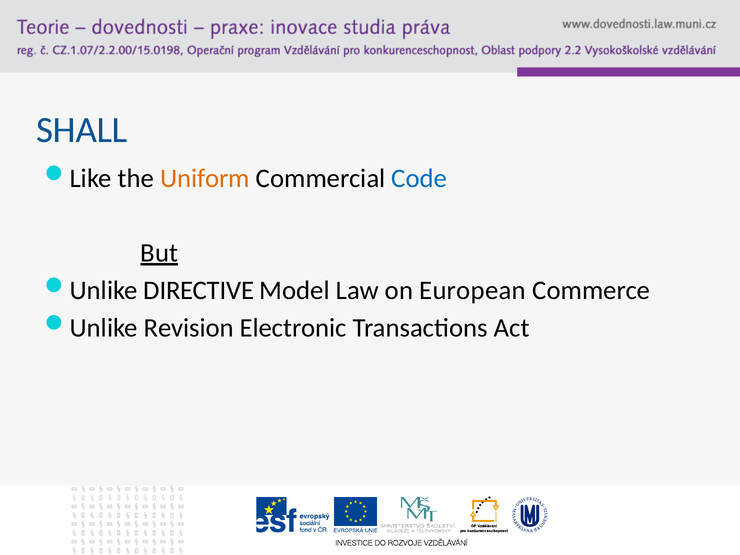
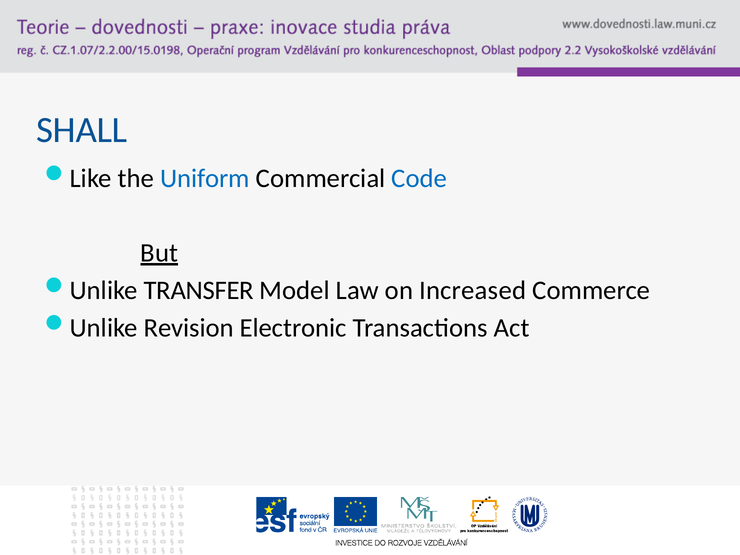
Uniform colour: orange -> blue
DIRECTIVE: DIRECTIVE -> TRANSFER
European: European -> Increased
